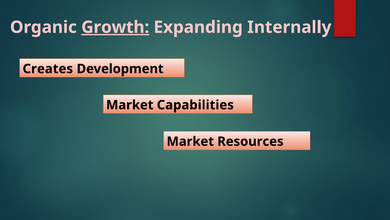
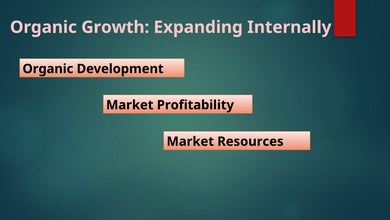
Growth underline: present -> none
Creates at (48, 69): Creates -> Organic
Capabilities: Capabilities -> Profitability
